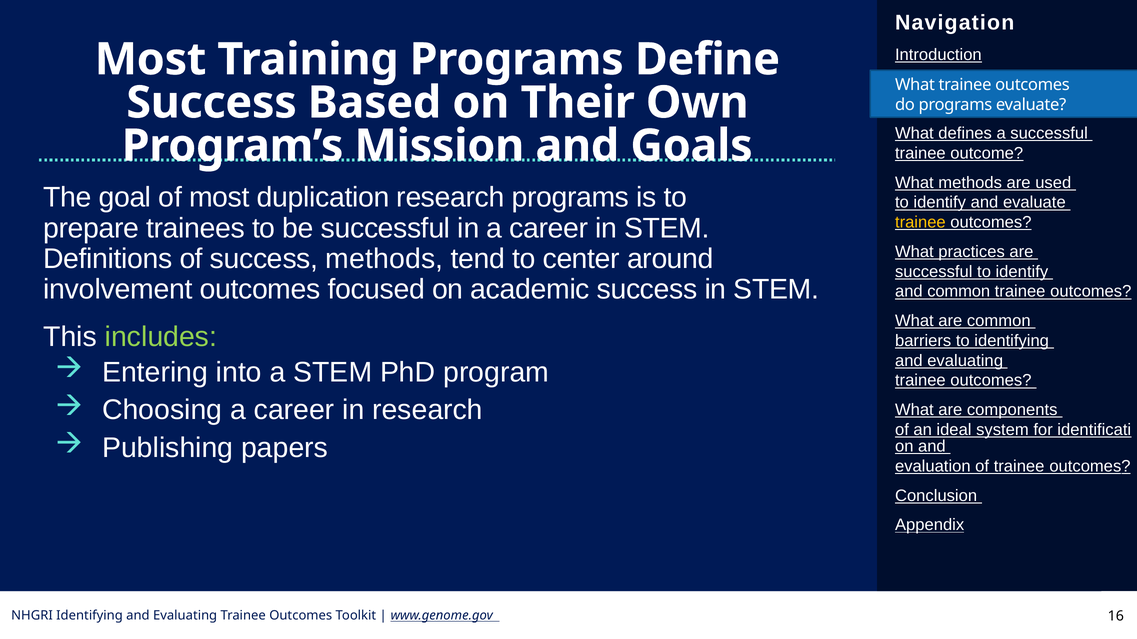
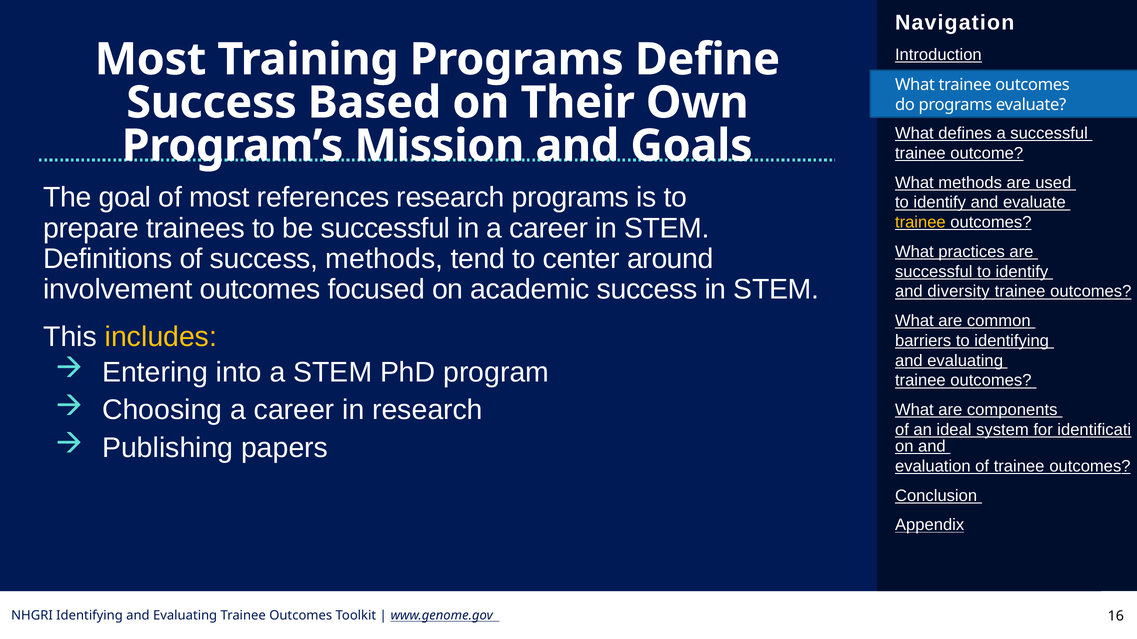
duplication: duplication -> references
and common: common -> diversity
includes colour: light green -> yellow
